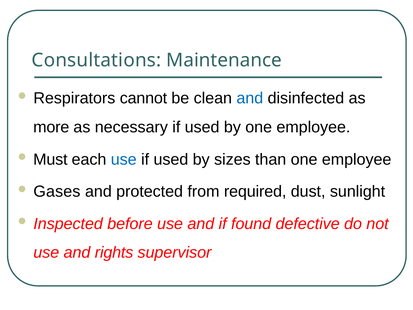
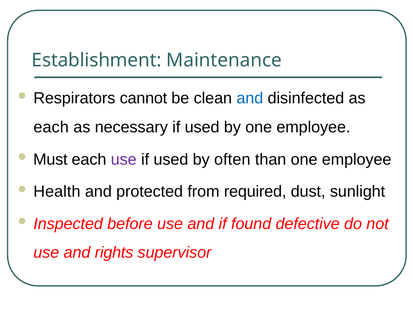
Consultations: Consultations -> Establishment
more at (51, 127): more -> each
use at (124, 159) colour: blue -> purple
sizes: sizes -> often
Gases: Gases -> Health
